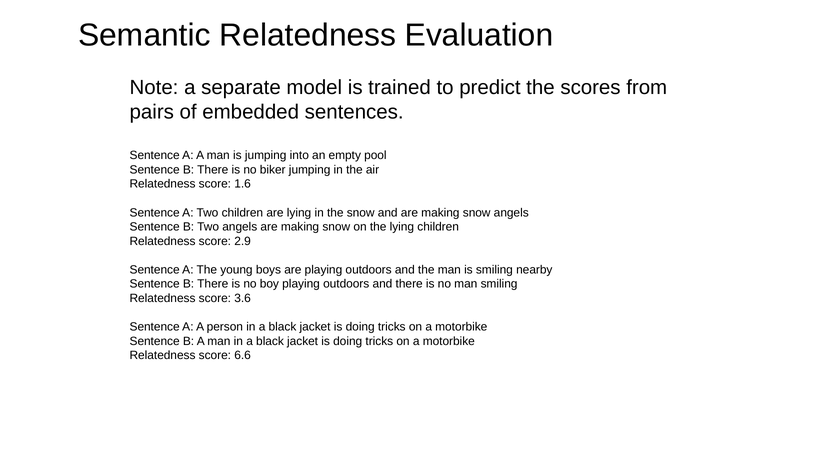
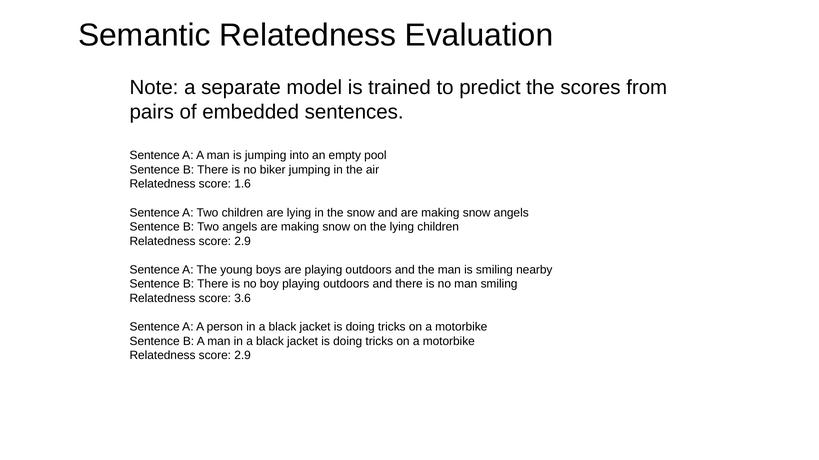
6.6 at (243, 356): 6.6 -> 2.9
